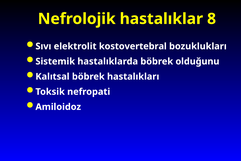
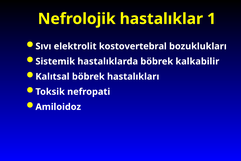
8: 8 -> 1
olduğunu: olduğunu -> kalkabilir
